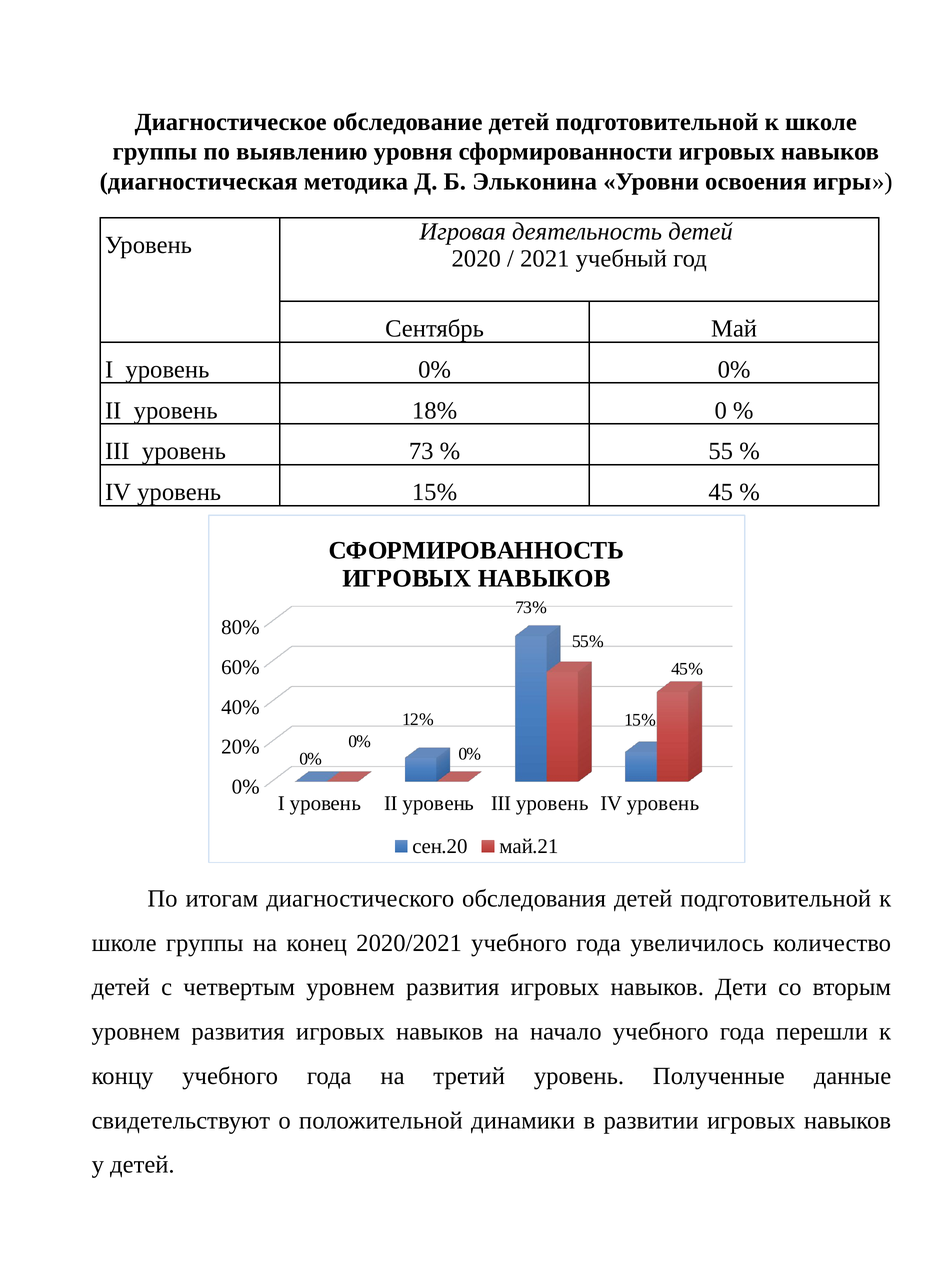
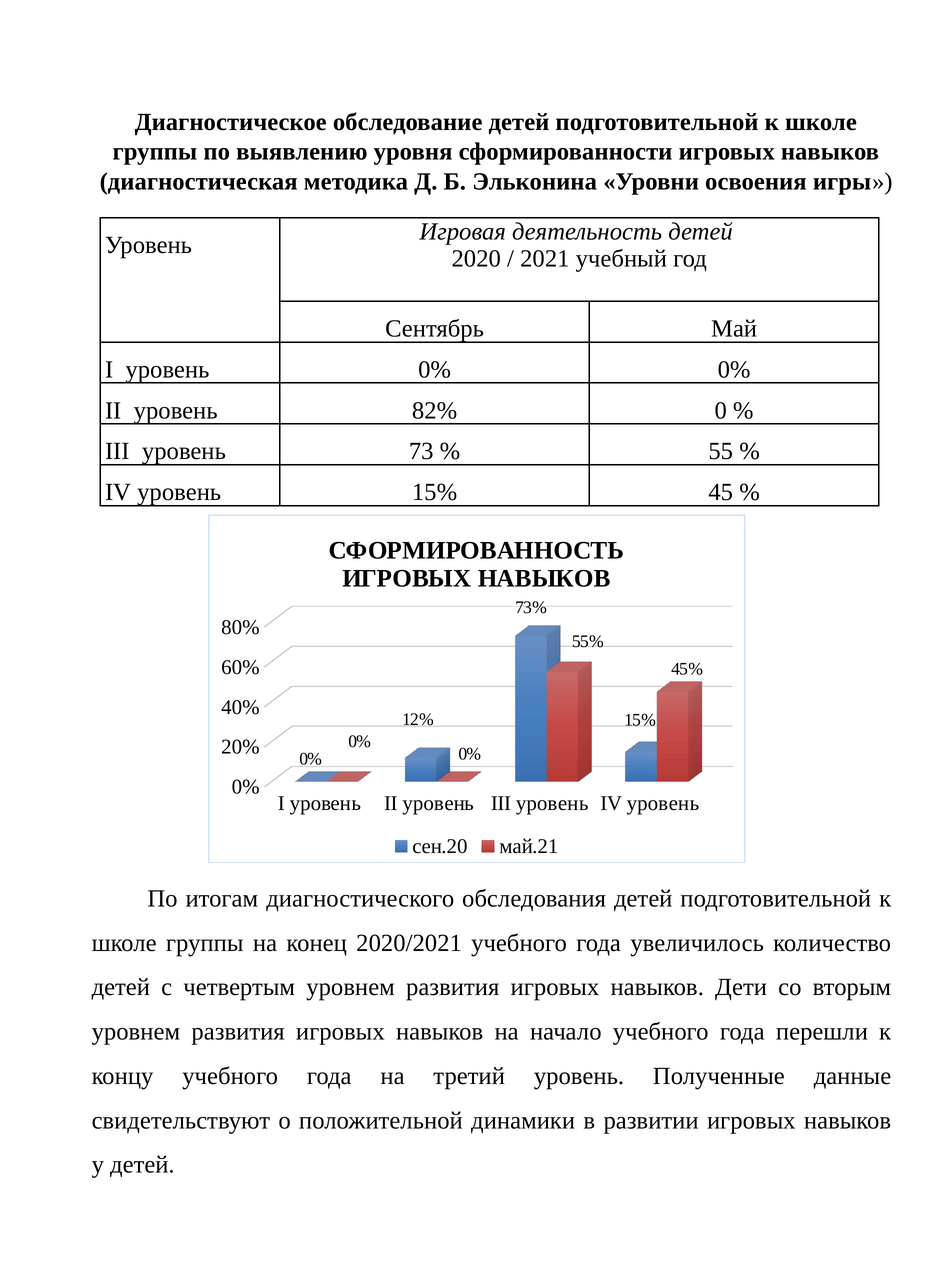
18%: 18% -> 82%
